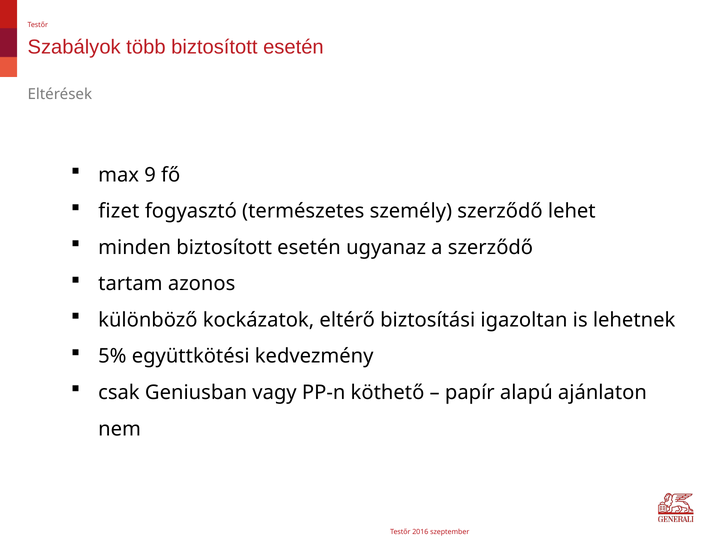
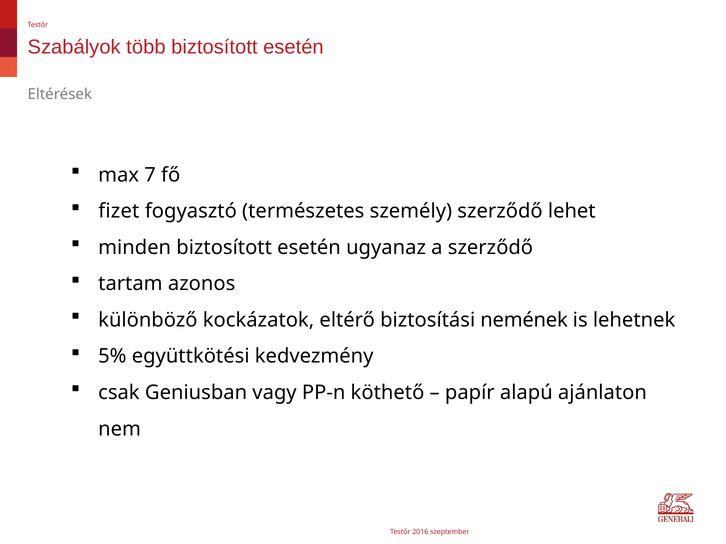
9: 9 -> 7
igazoltan: igazoltan -> nemének
